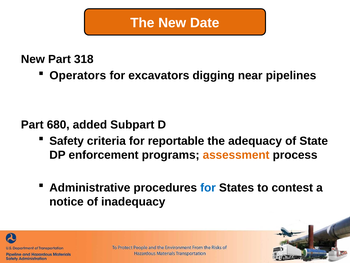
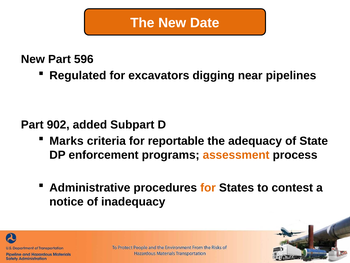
318: 318 -> 596
Operators: Operators -> Regulated
680: 680 -> 902
Safety: Safety -> Marks
for at (208, 187) colour: blue -> orange
